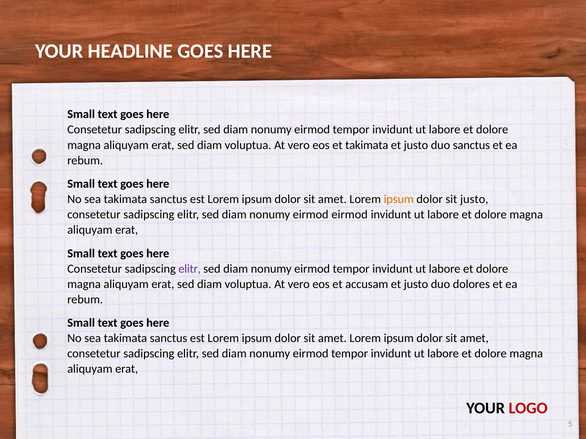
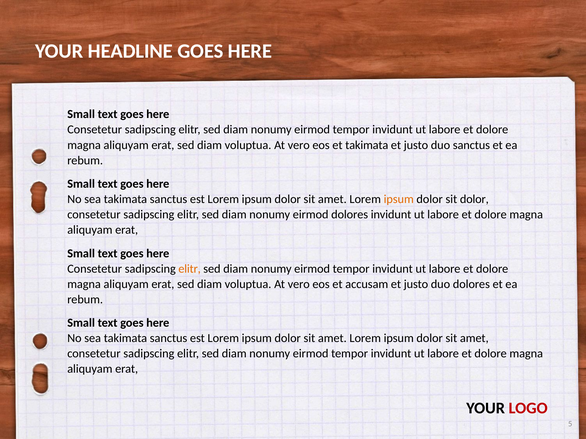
sit justo: justo -> dolor
eirmod eirmod: eirmod -> dolores
elitr at (190, 269) colour: purple -> orange
